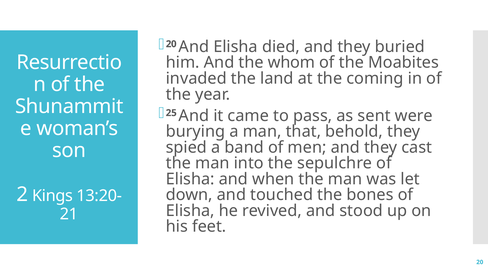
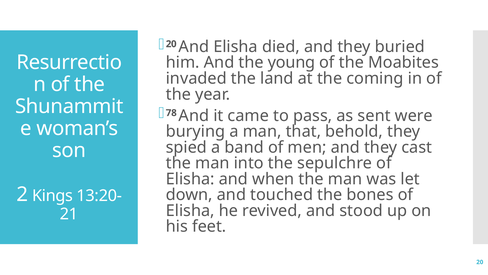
whom: whom -> young
25: 25 -> 78
